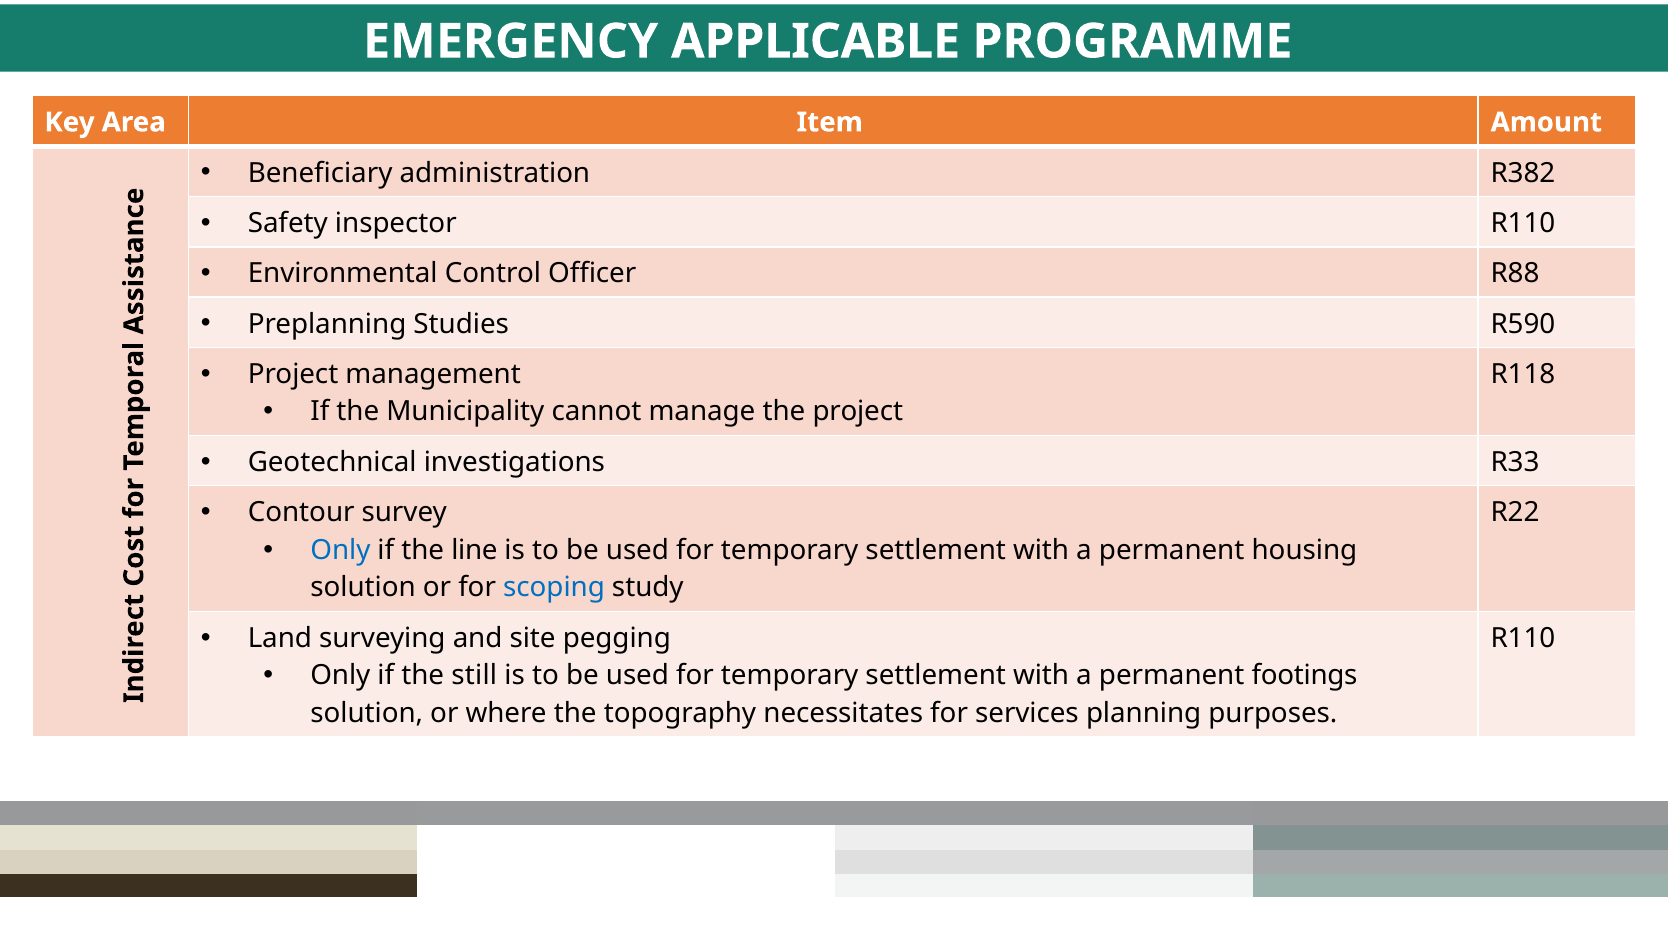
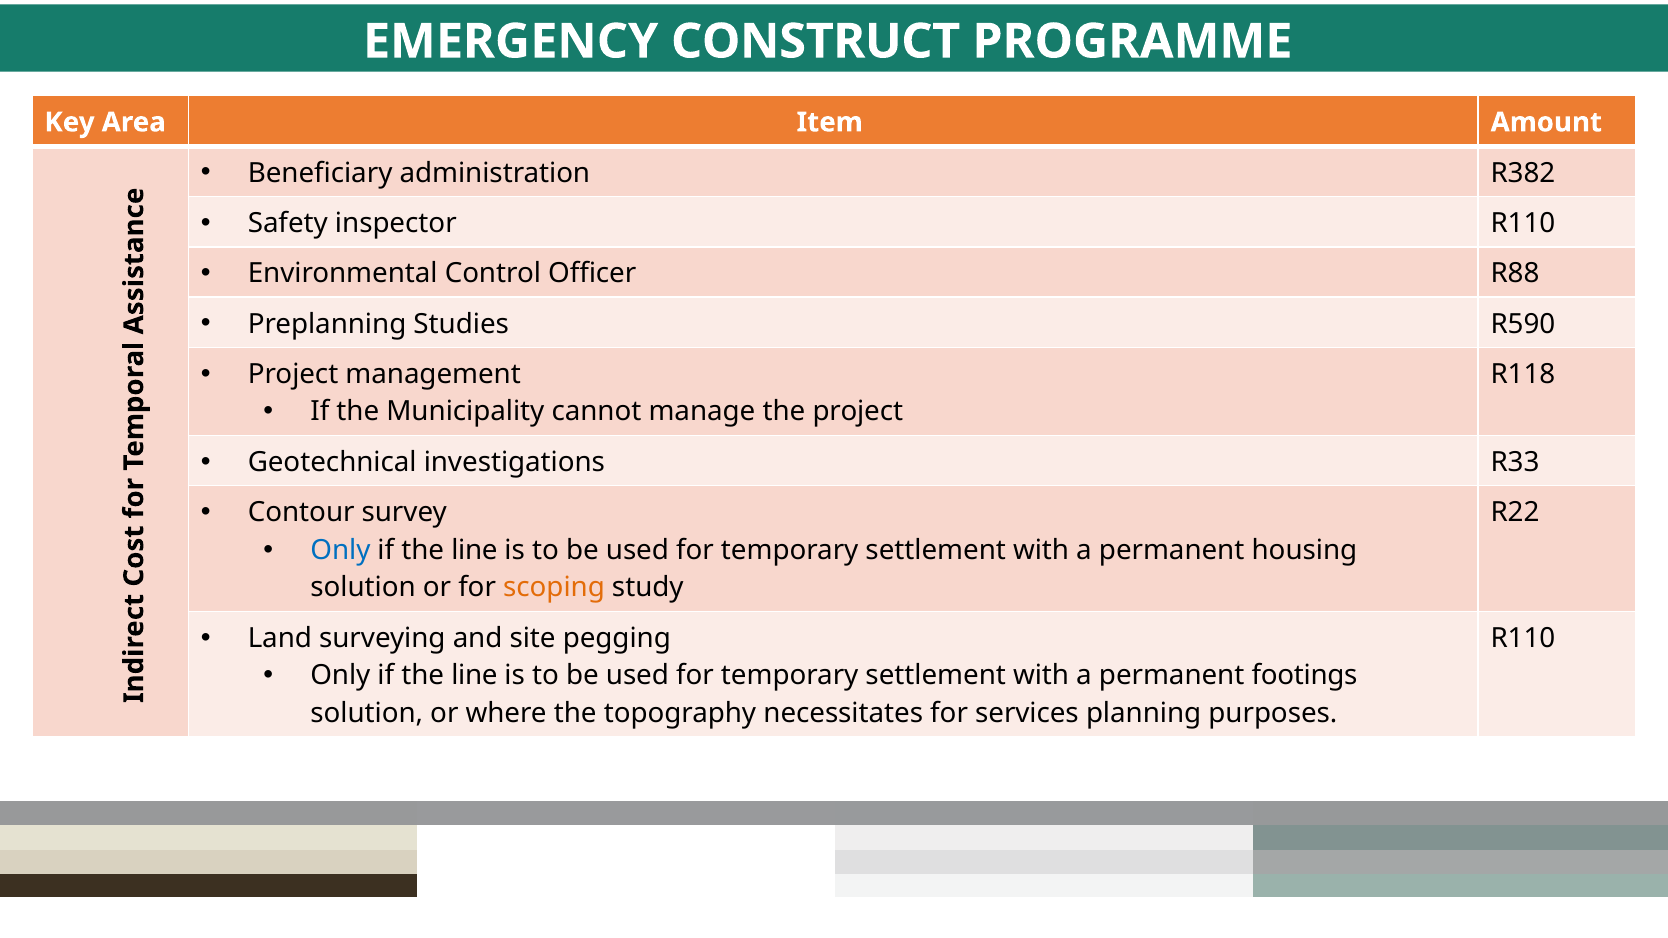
APPLICABLE: APPLICABLE -> CONSTRUCT
scoping colour: blue -> orange
still at (474, 676): still -> line
